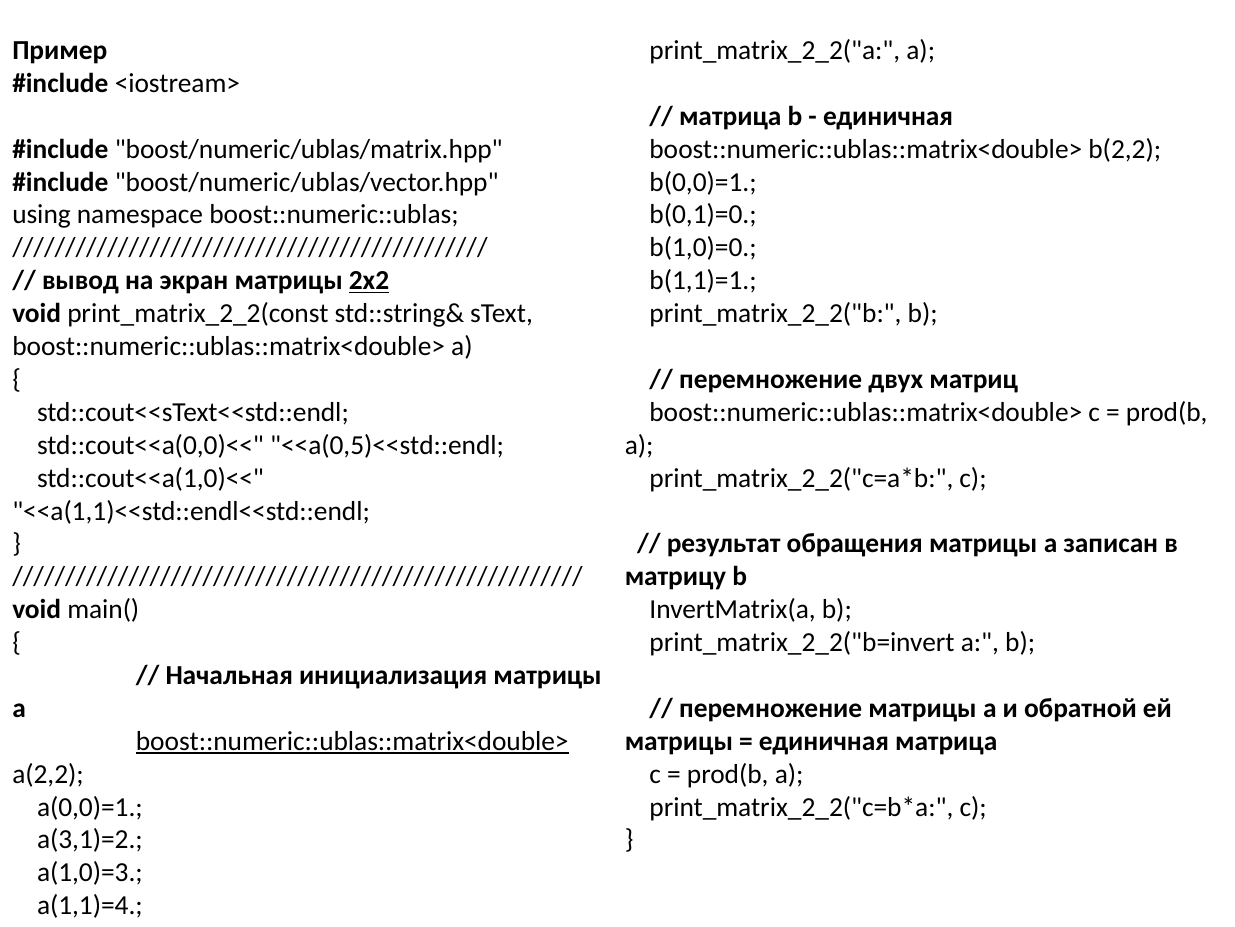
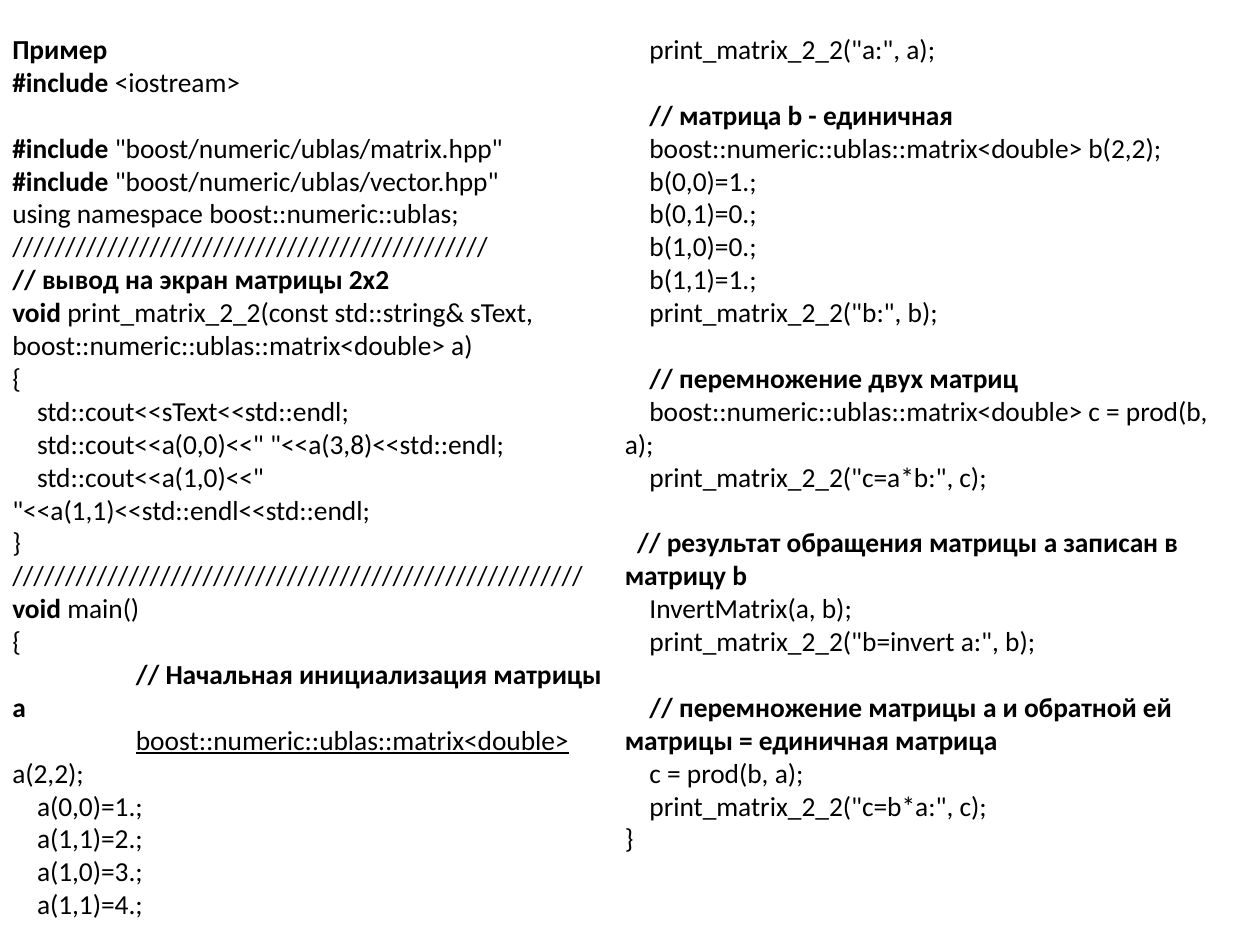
2х2 underline: present -> none
<<a(0,5)<<std::endl: <<a(0,5)<<std::endl -> <<a(3,8)<<std::endl
a(3,1)=2: a(3,1)=2 -> a(1,1)=2
